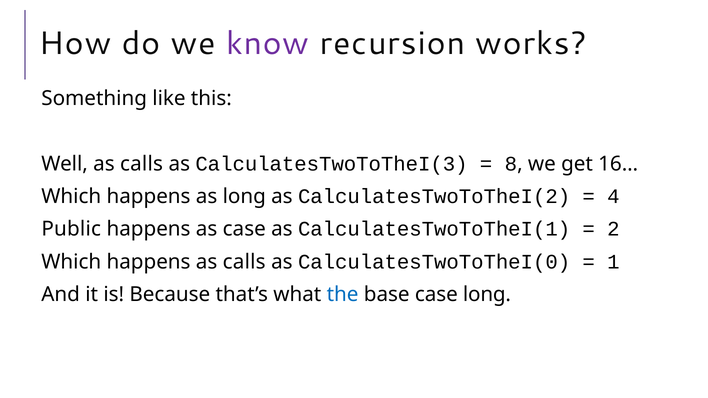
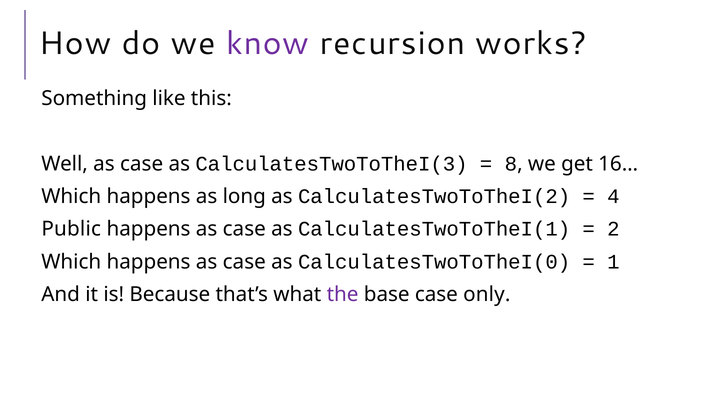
Well as calls: calls -> case
Which happens as calls: calls -> case
the colour: blue -> purple
case long: long -> only
